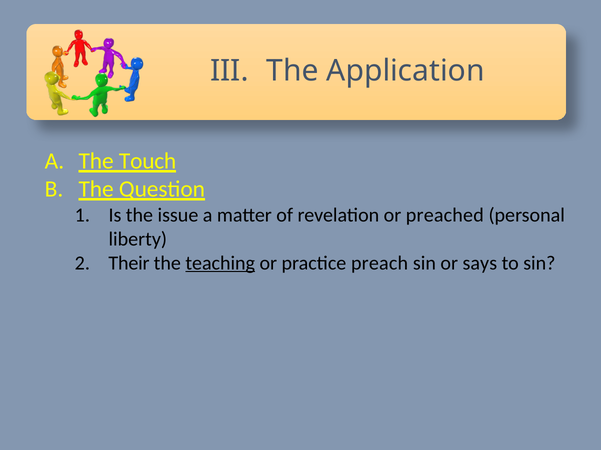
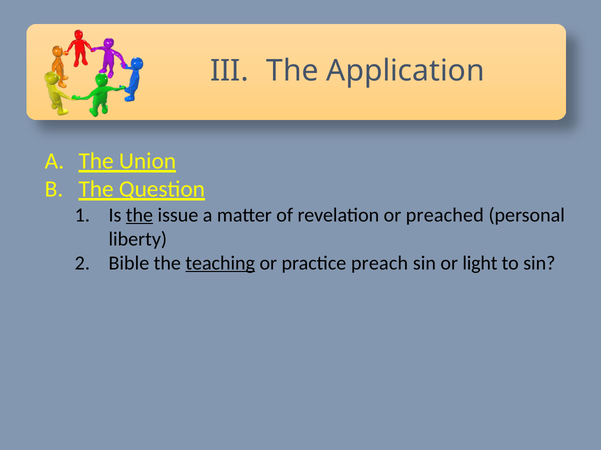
Touch: Touch -> Union
the at (139, 215) underline: none -> present
Their: Their -> Bible
says: says -> light
